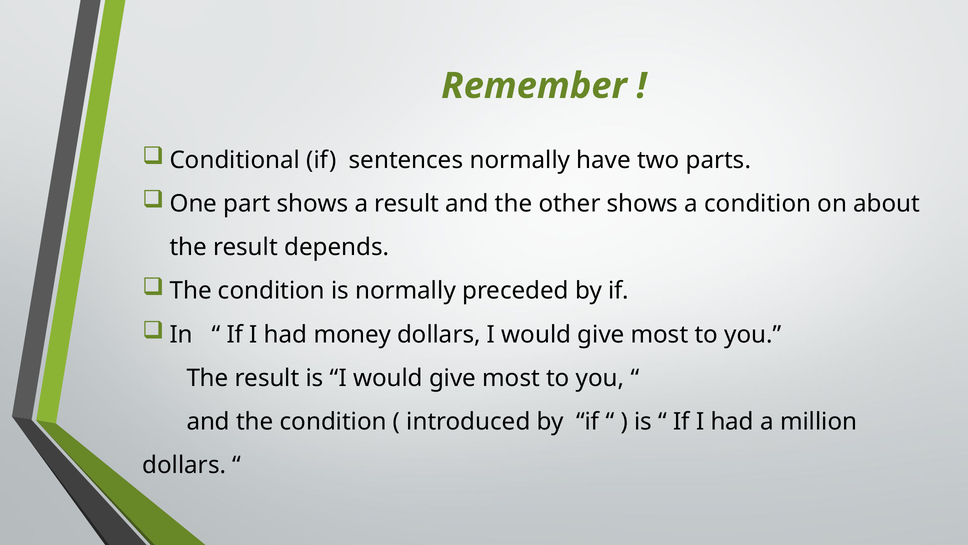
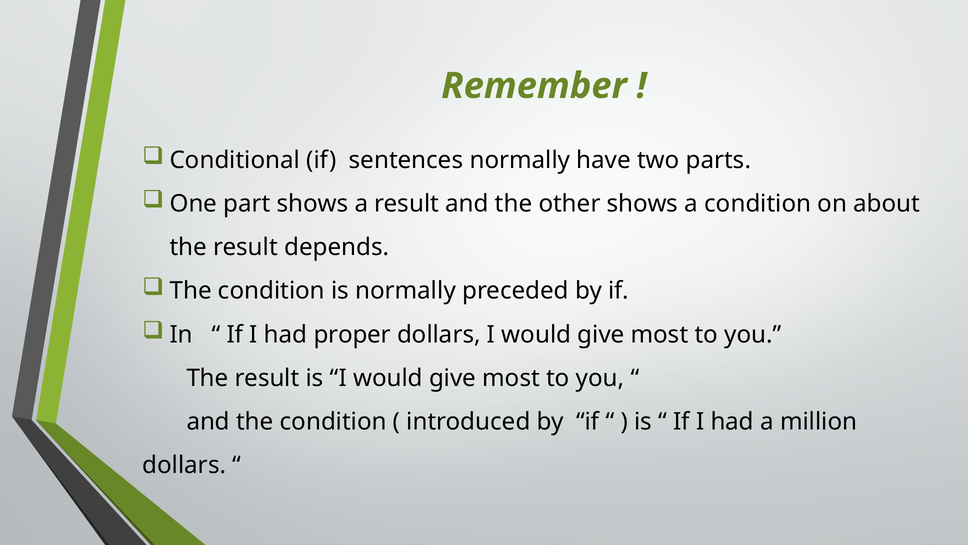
money: money -> proper
